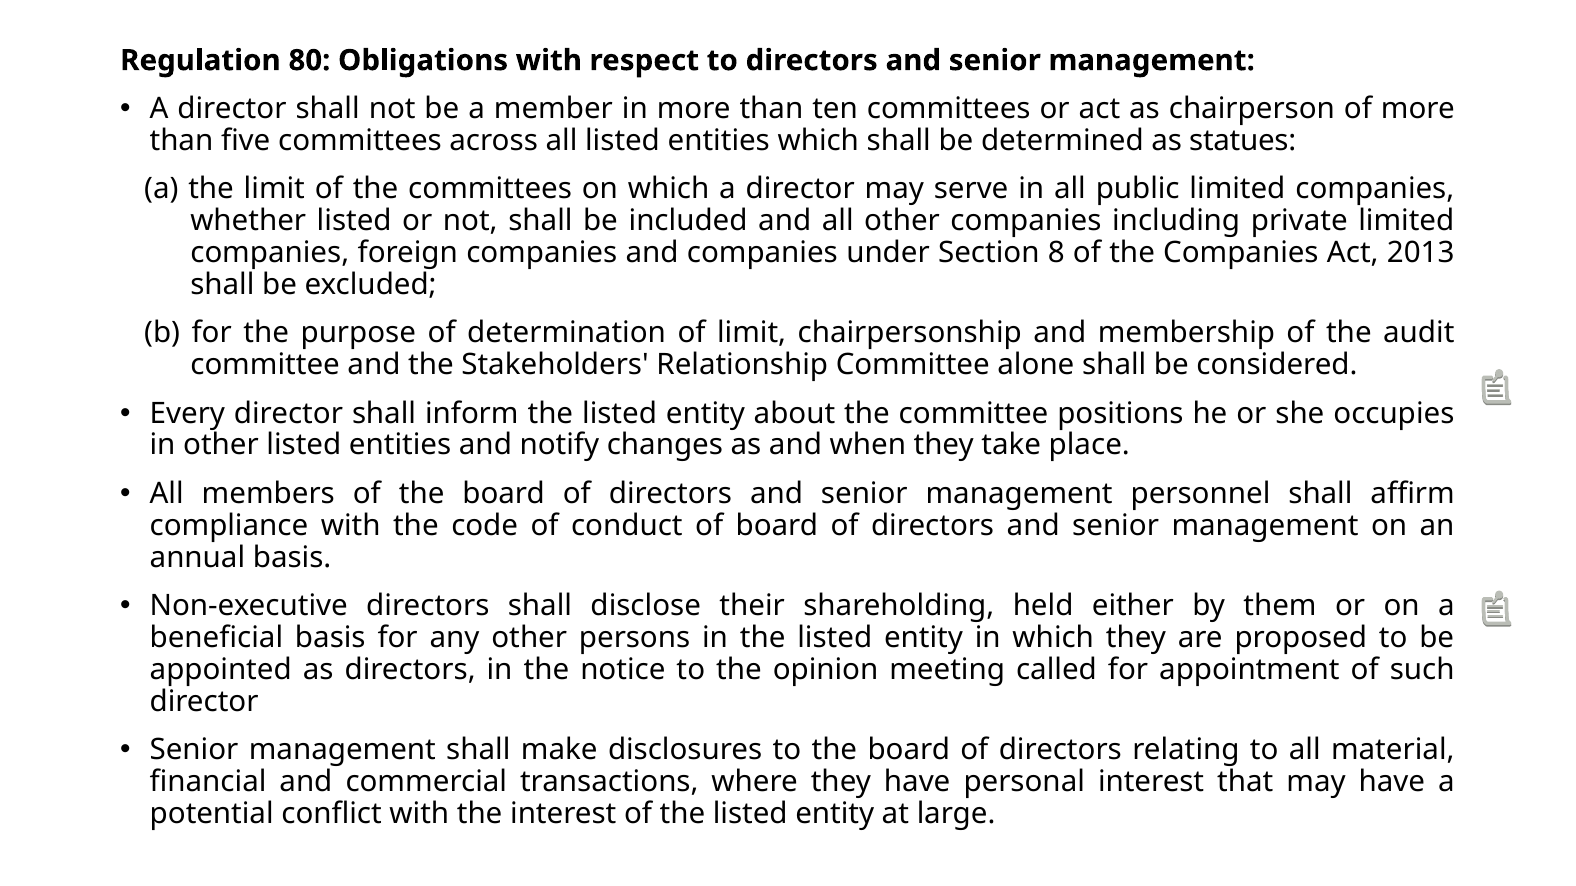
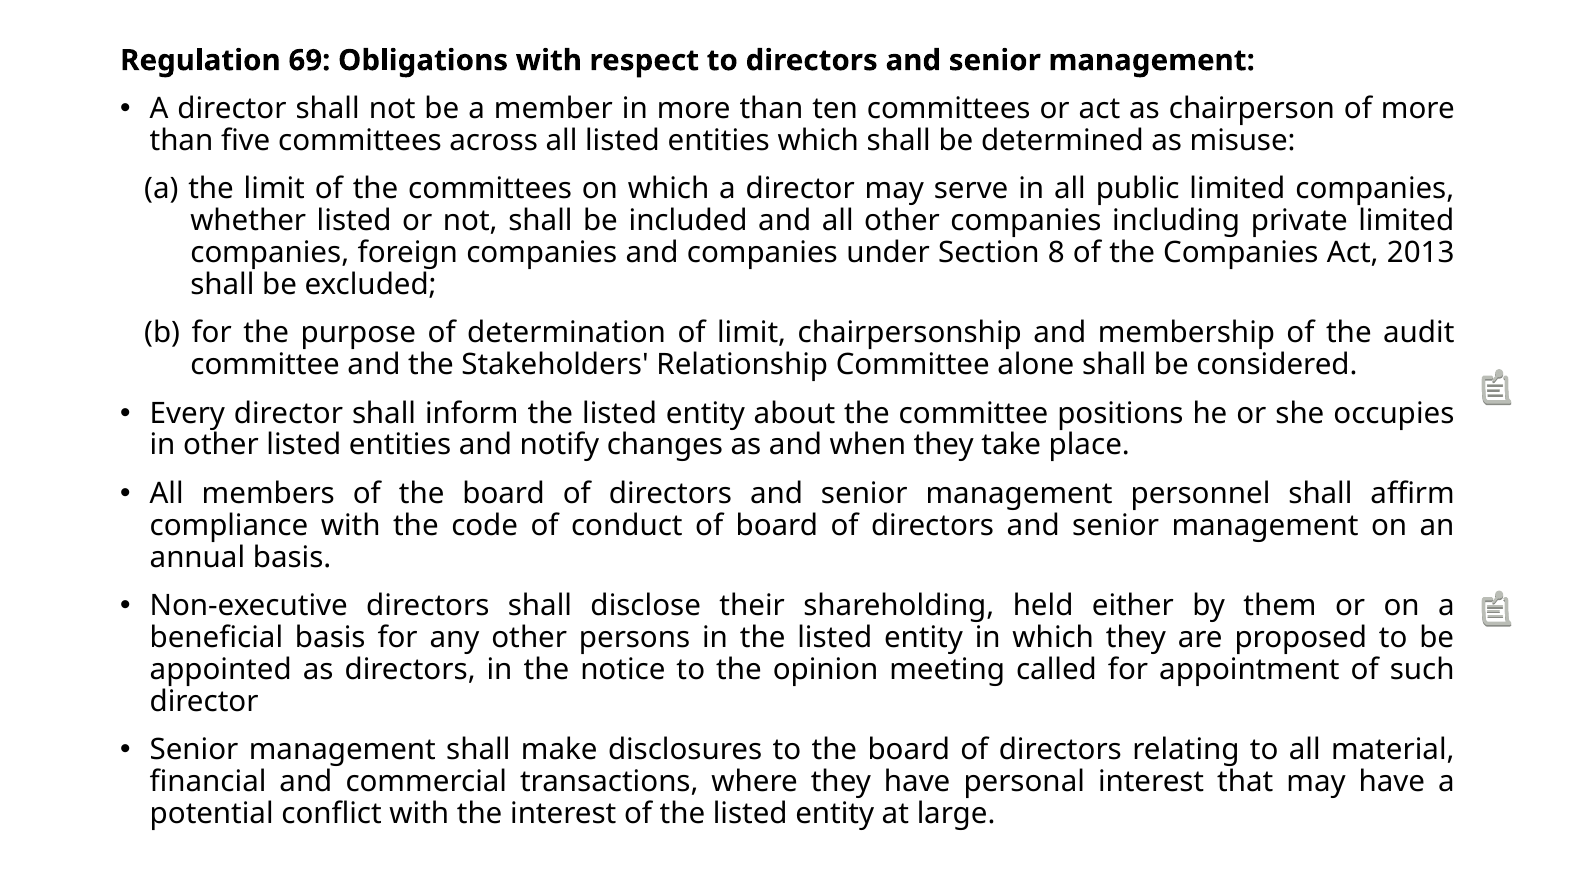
80: 80 -> 69
statues: statues -> misuse
